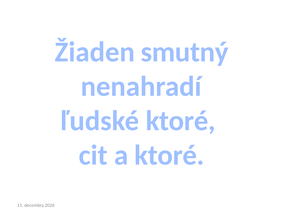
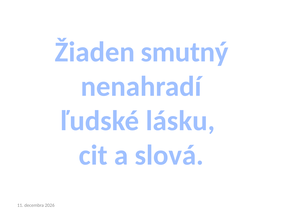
ľudské ktoré: ktoré -> lásku
a ktoré: ktoré -> slová
